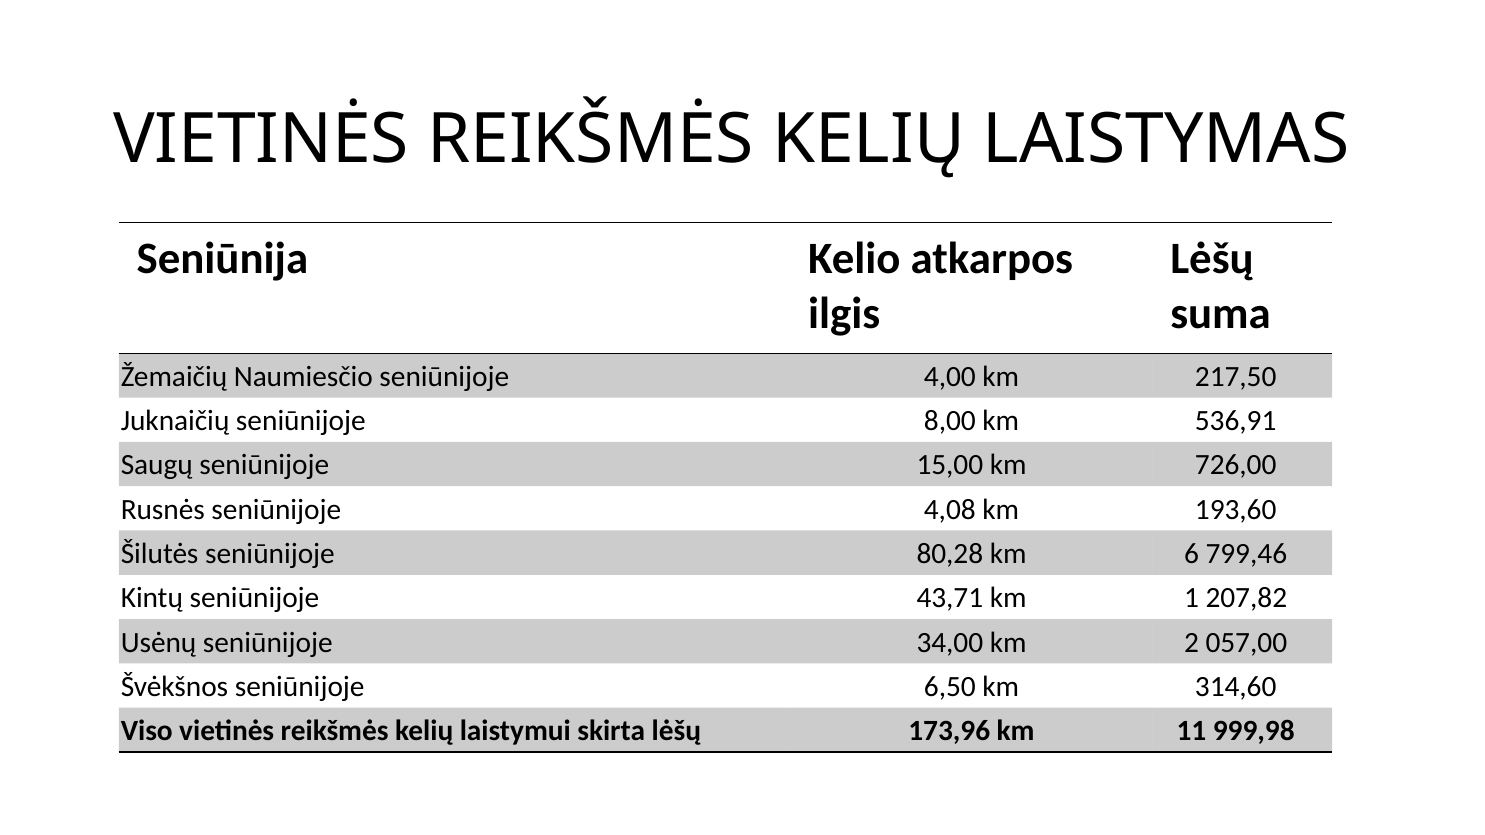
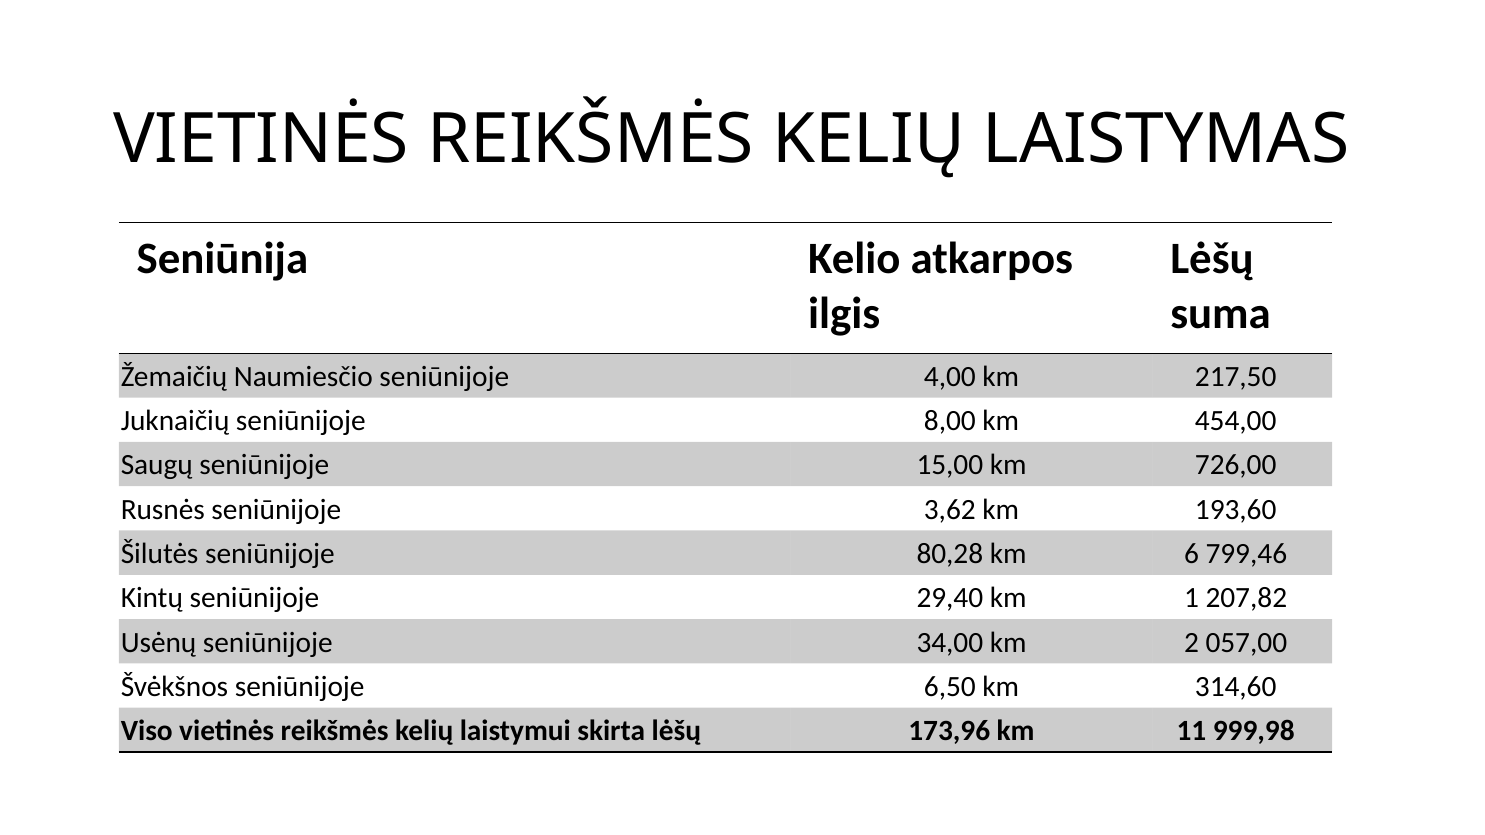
536,91: 536,91 -> 454,00
4,08: 4,08 -> 3,62
43,71: 43,71 -> 29,40
